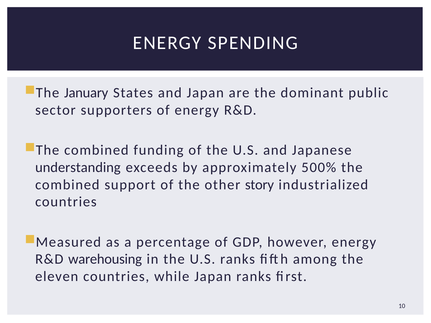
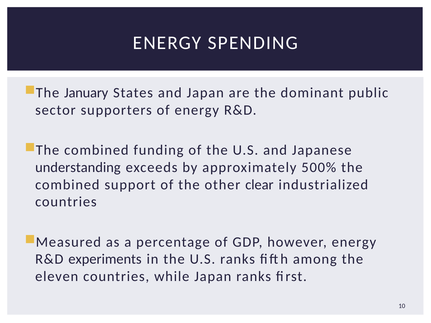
story: story -> clear
warehousing: warehousing -> experiments
